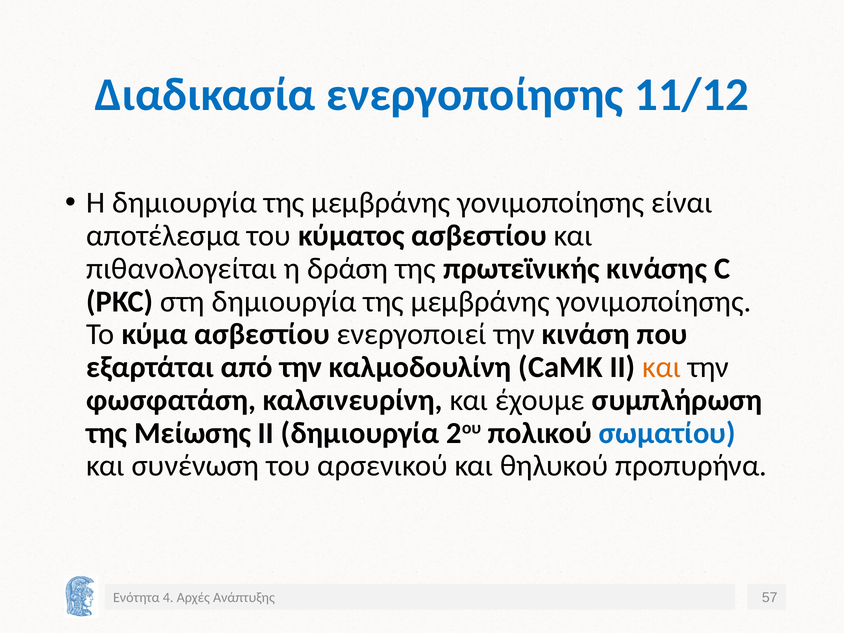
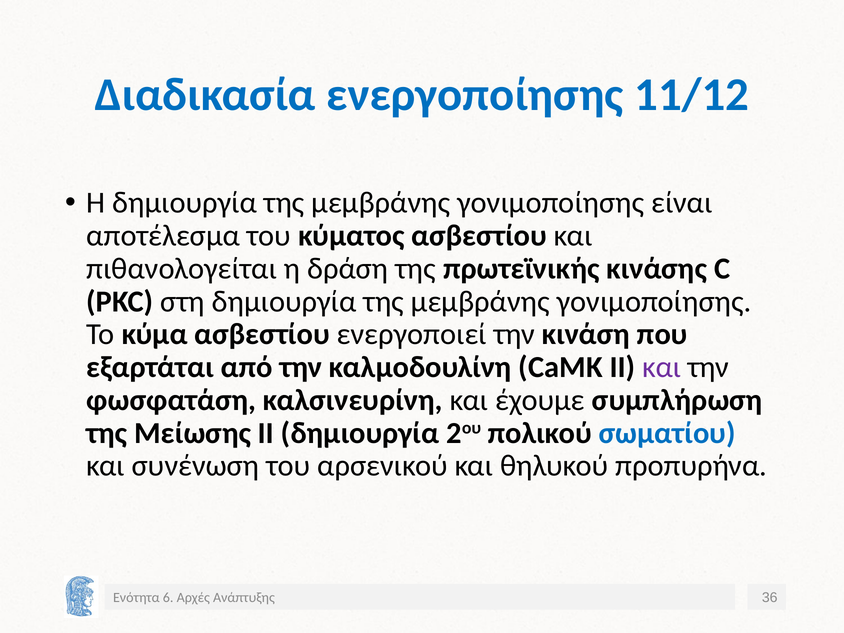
και at (662, 367) colour: orange -> purple
4: 4 -> 6
57: 57 -> 36
